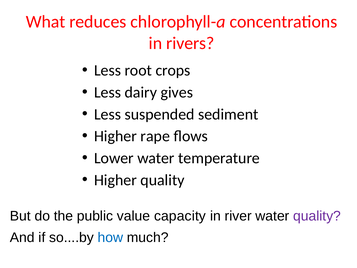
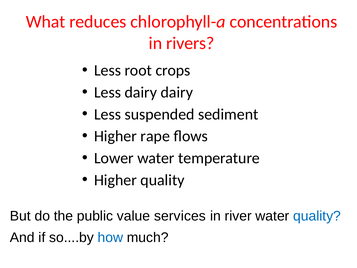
dairy gives: gives -> dairy
capacity: capacity -> services
quality at (317, 216) colour: purple -> blue
